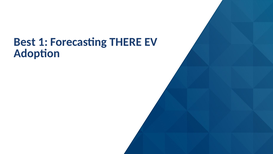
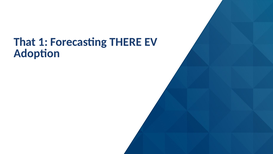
Best: Best -> That
